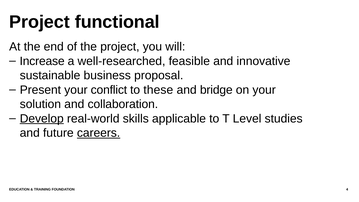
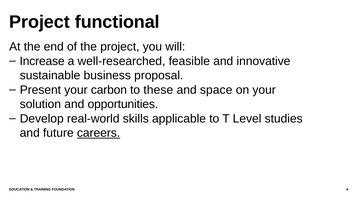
conflict: conflict -> carbon
bridge: bridge -> space
collaboration: collaboration -> opportunities
Develop underline: present -> none
